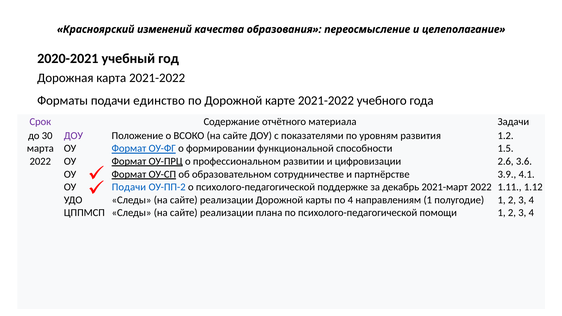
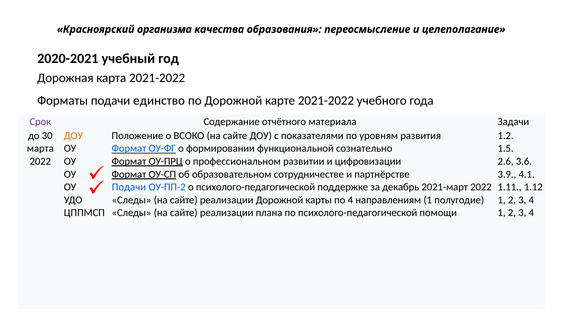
изменений: изменений -> организма
ДОУ at (73, 136) colour: purple -> orange
способности: способности -> сознательно
